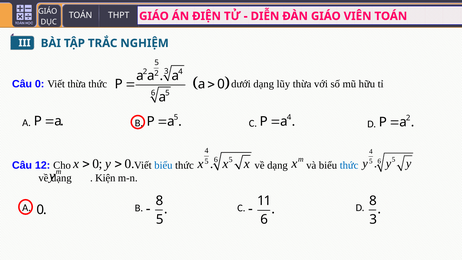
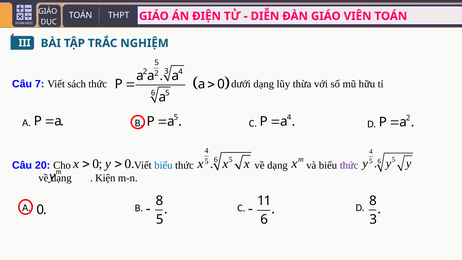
Câu 0: 0 -> 7
Viết thừa: thừa -> sách
12: 12 -> 20
thức at (349, 165) colour: blue -> purple
